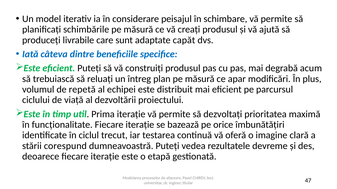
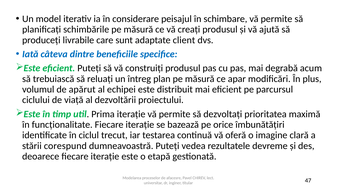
capăt: capăt -> client
repetă: repetă -> apărut
